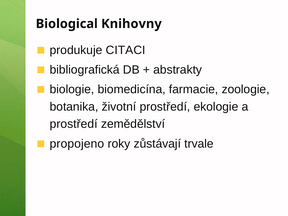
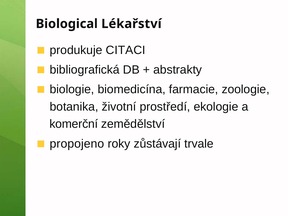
Knihovny: Knihovny -> Lékařství
prostředí at (74, 124): prostředí -> komerční
